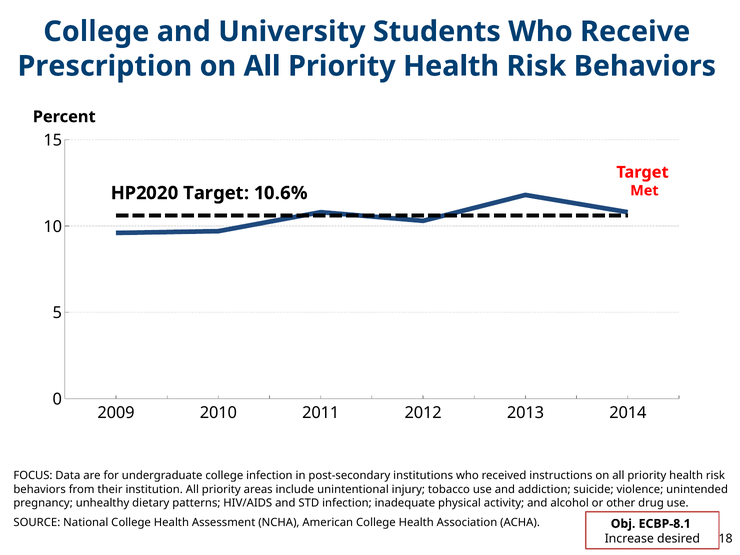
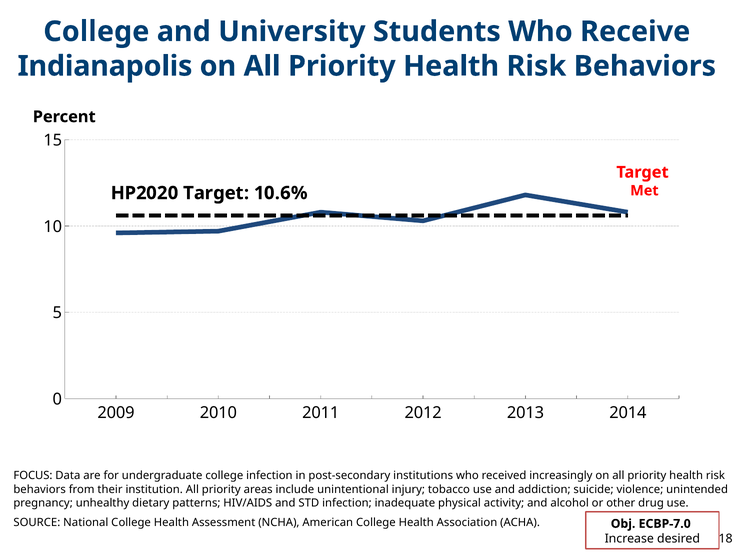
Prescription: Prescription -> Indianapolis
instructions: instructions -> increasingly
ECBP-8.1: ECBP-8.1 -> ECBP-7.0
